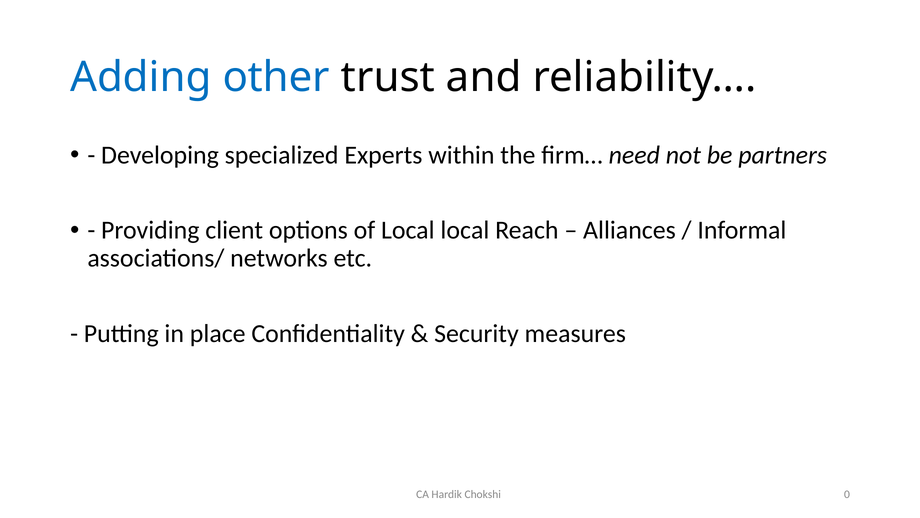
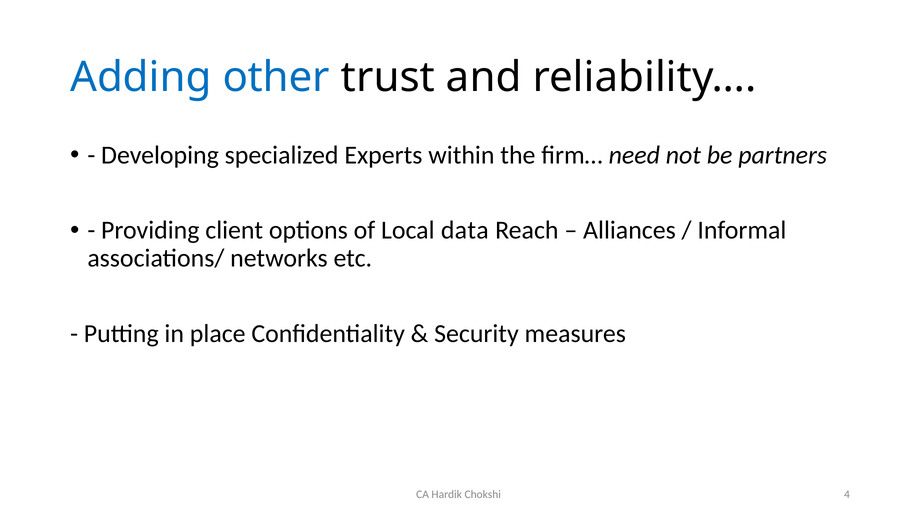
Local local: local -> data
0: 0 -> 4
